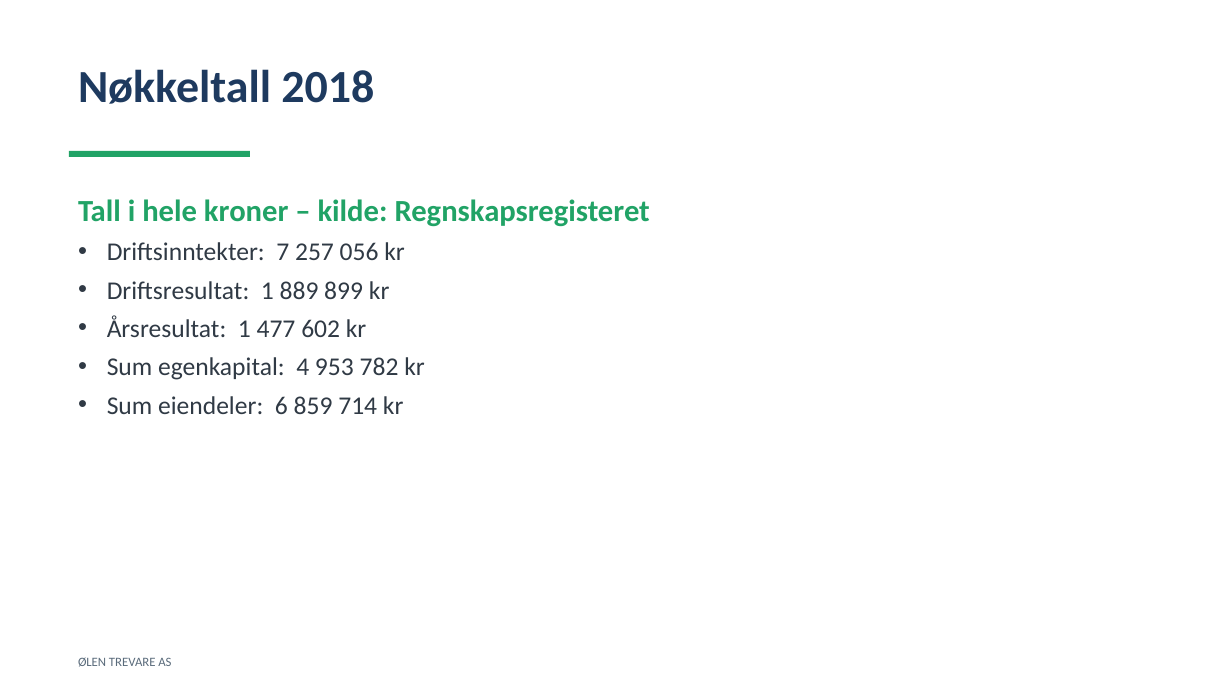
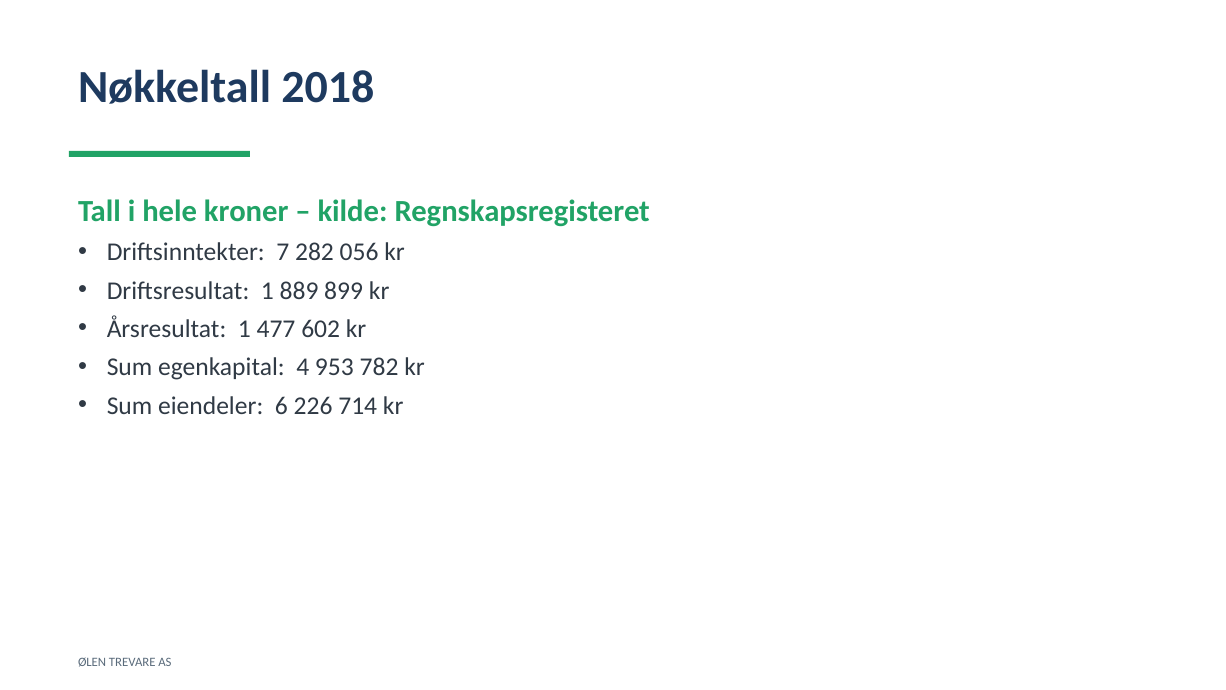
257: 257 -> 282
859: 859 -> 226
